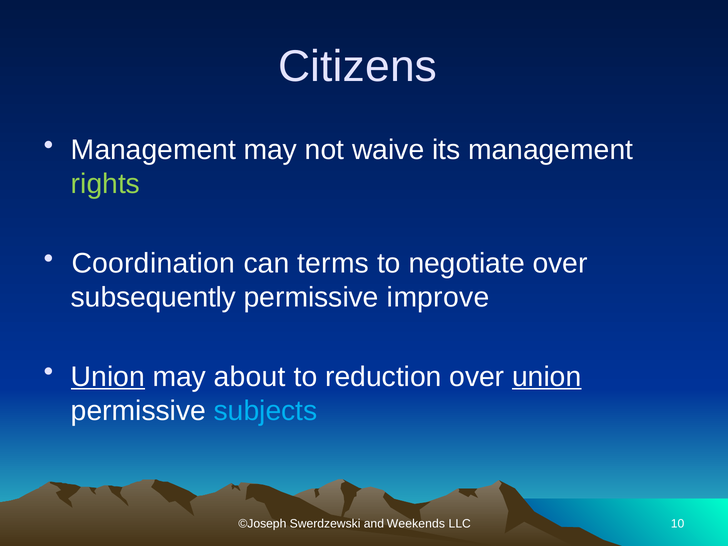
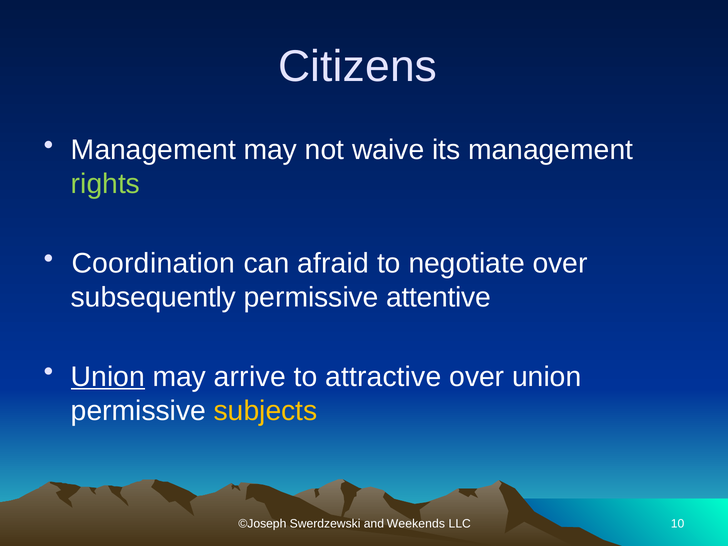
terms: terms -> afraid
improve: improve -> attentive
about: about -> arrive
reduction: reduction -> attractive
union at (547, 377) underline: present -> none
subjects colour: light blue -> yellow
